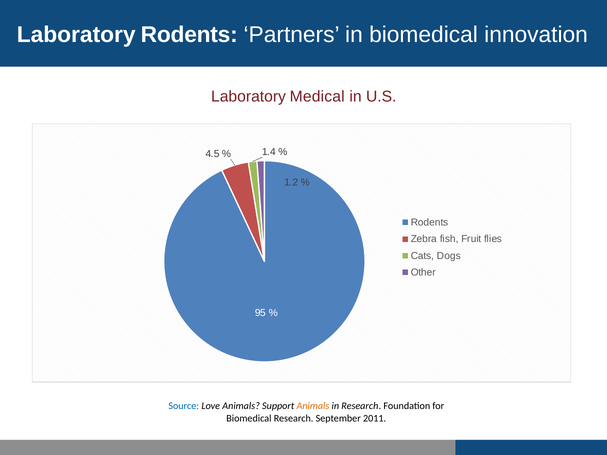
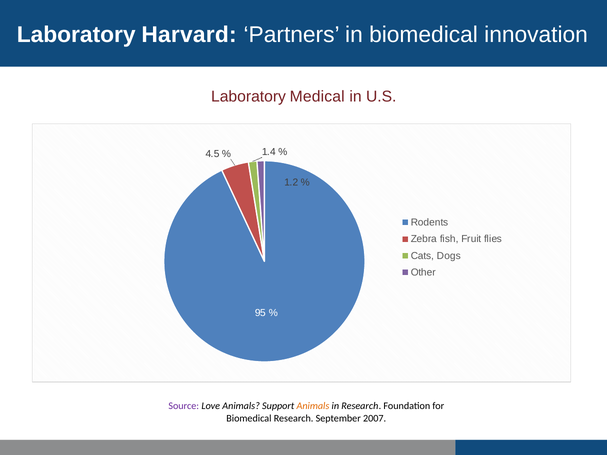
Laboratory Rodents: Rodents -> Harvard
Source colour: blue -> purple
2011: 2011 -> 2007
